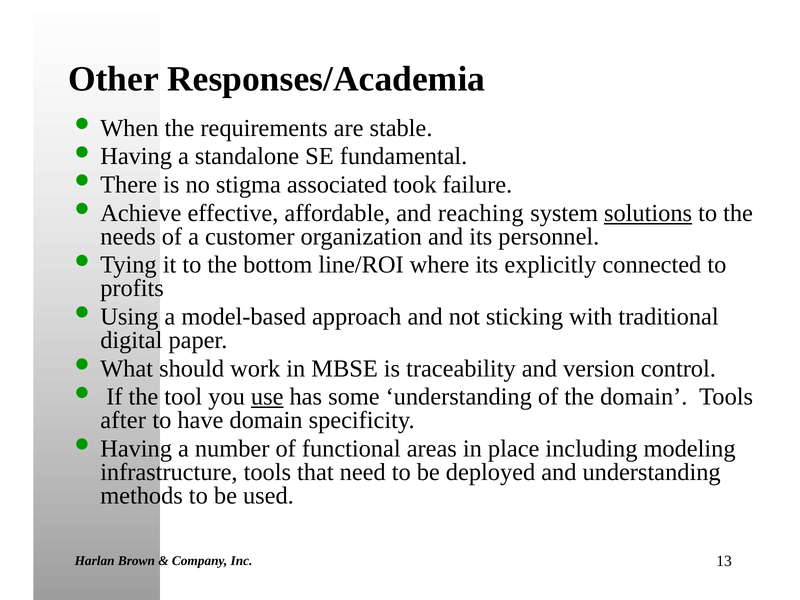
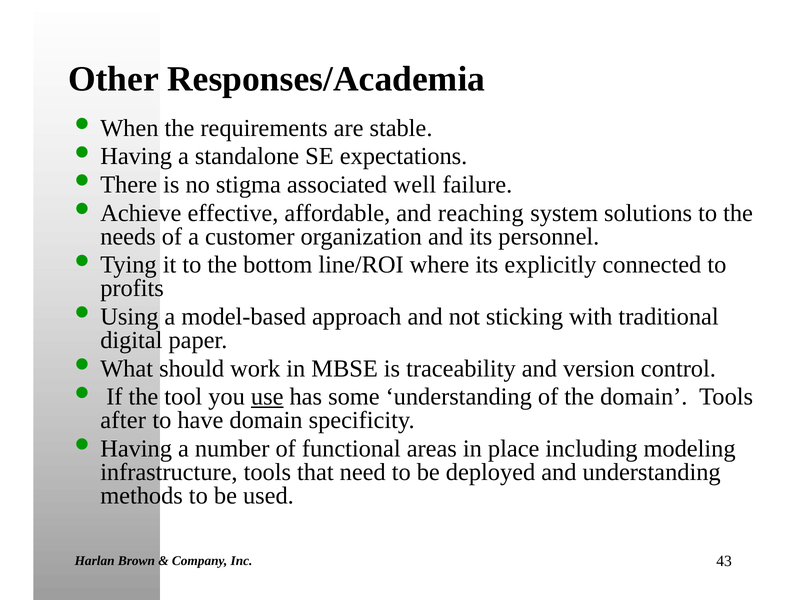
fundamental: fundamental -> expectations
took: took -> well
solutions underline: present -> none
13: 13 -> 43
